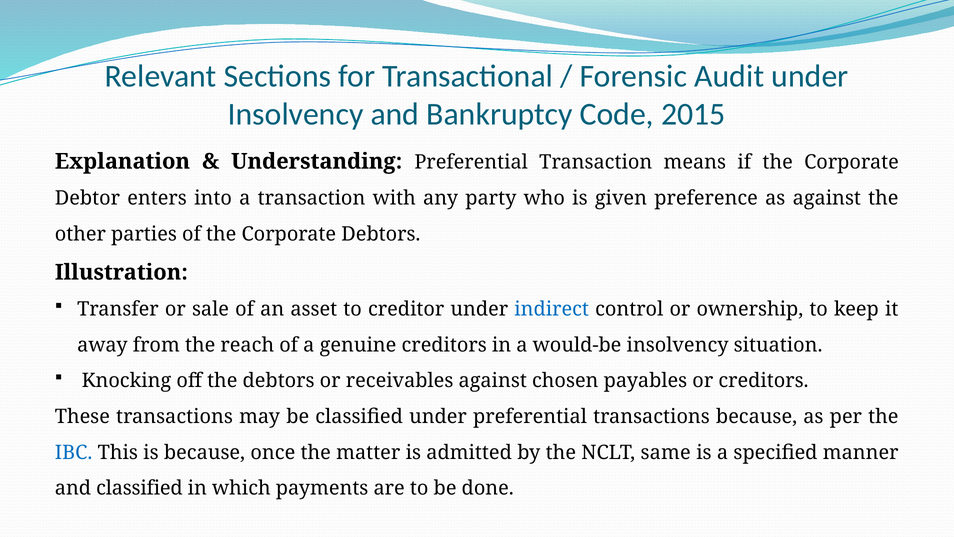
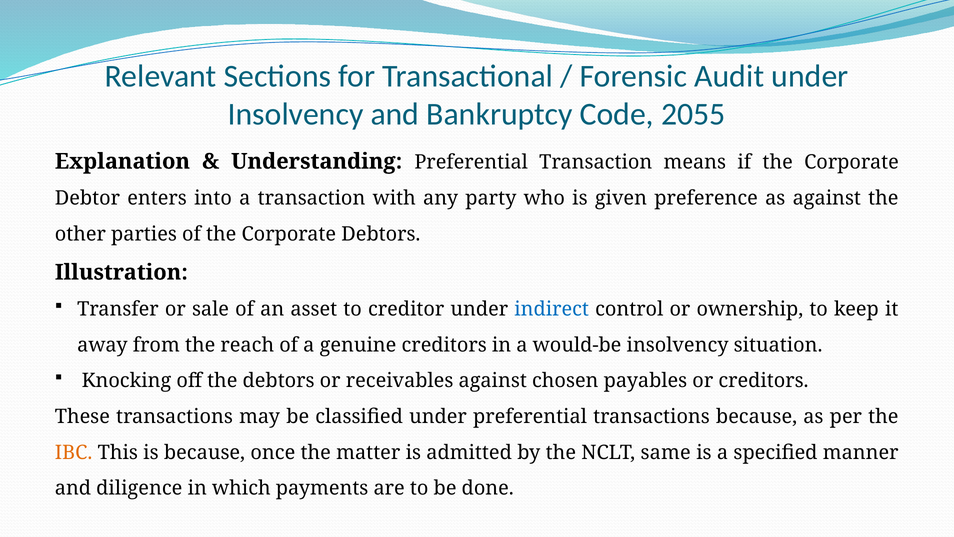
2015: 2015 -> 2055
IBC colour: blue -> orange
and classified: classified -> diligence
